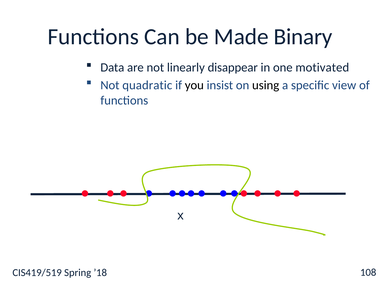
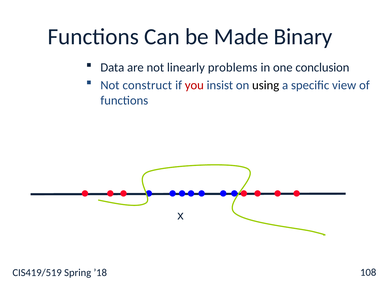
disappear: disappear -> problems
motivated: motivated -> conclusion
quadratic: quadratic -> construct
you colour: black -> red
